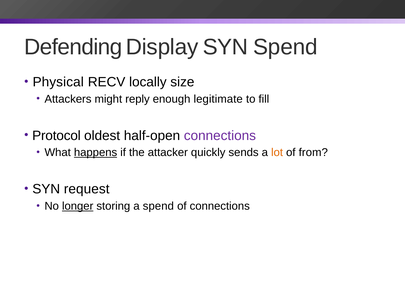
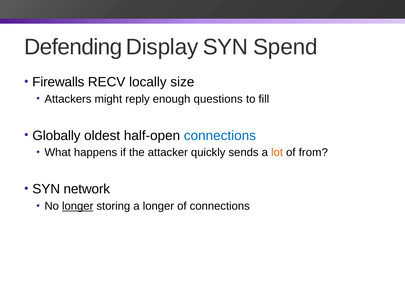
Physical: Physical -> Firewalls
legitimate: legitimate -> questions
Protocol: Protocol -> Globally
connections at (220, 135) colour: purple -> blue
happens underline: present -> none
request: request -> network
a spend: spend -> longer
